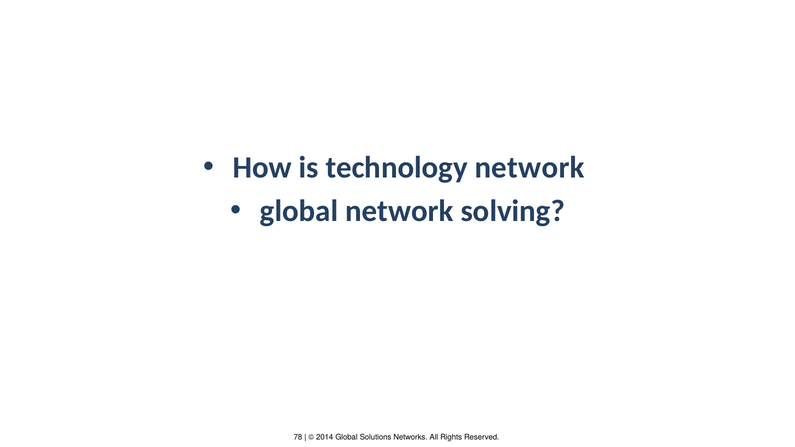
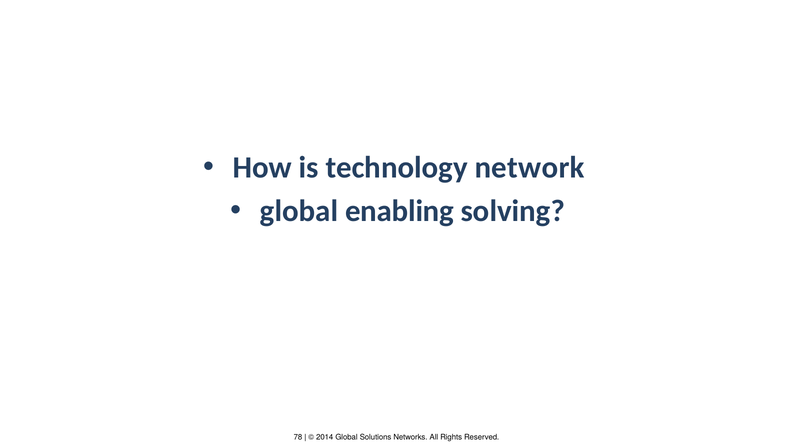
global network: network -> enabling
